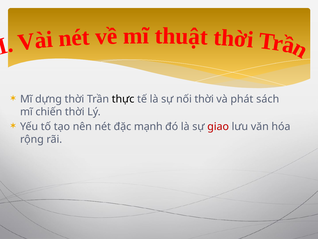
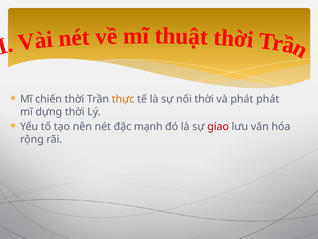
dựng: dựng -> chiến
thực colour: black -> orange
phát sách: sách -> phát
chiến: chiến -> dựng
